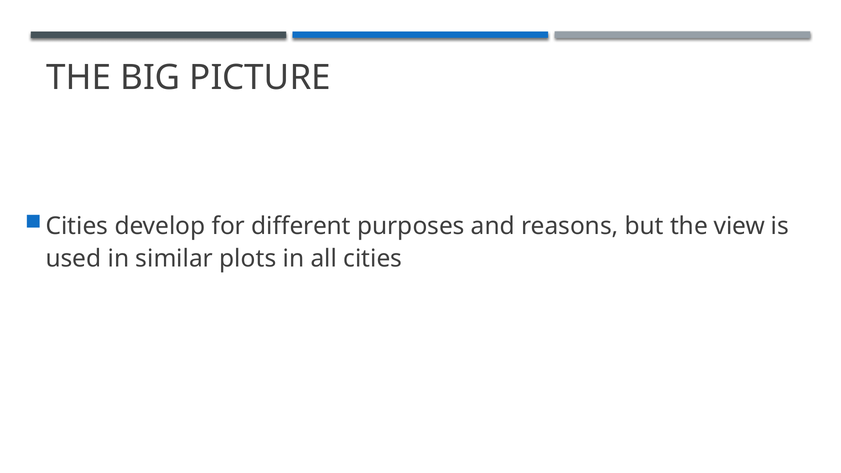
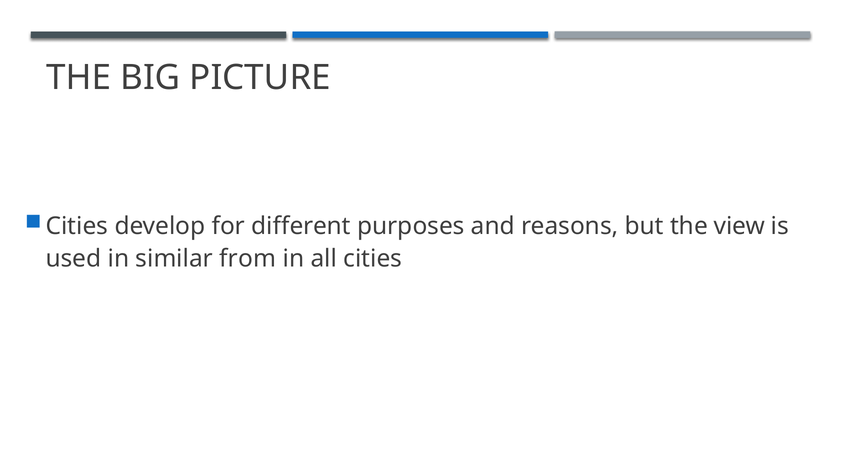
plots: plots -> from
